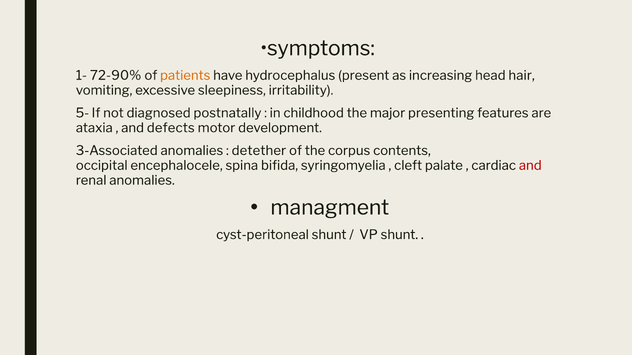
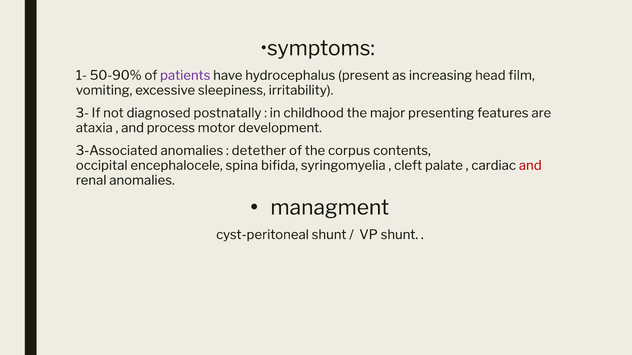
72-90%: 72-90% -> 50-90%
patients colour: orange -> purple
hair: hair -> film
5-: 5- -> 3-
defects: defects -> process
